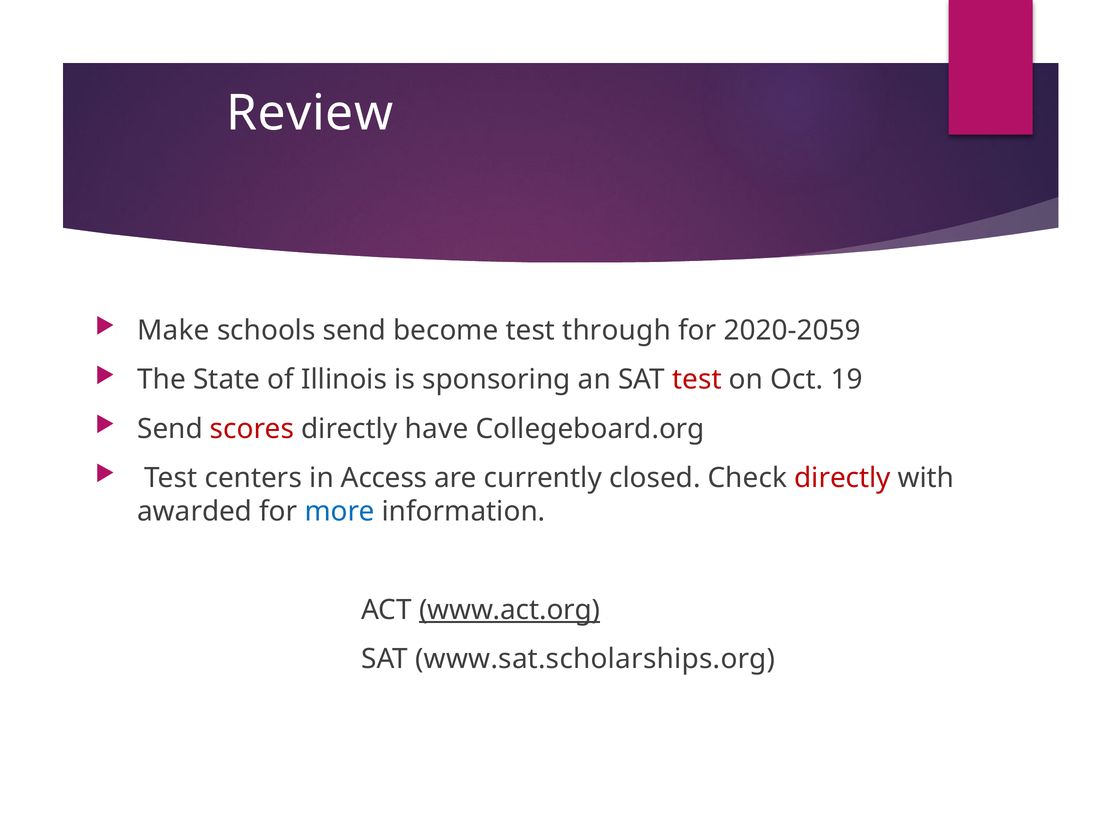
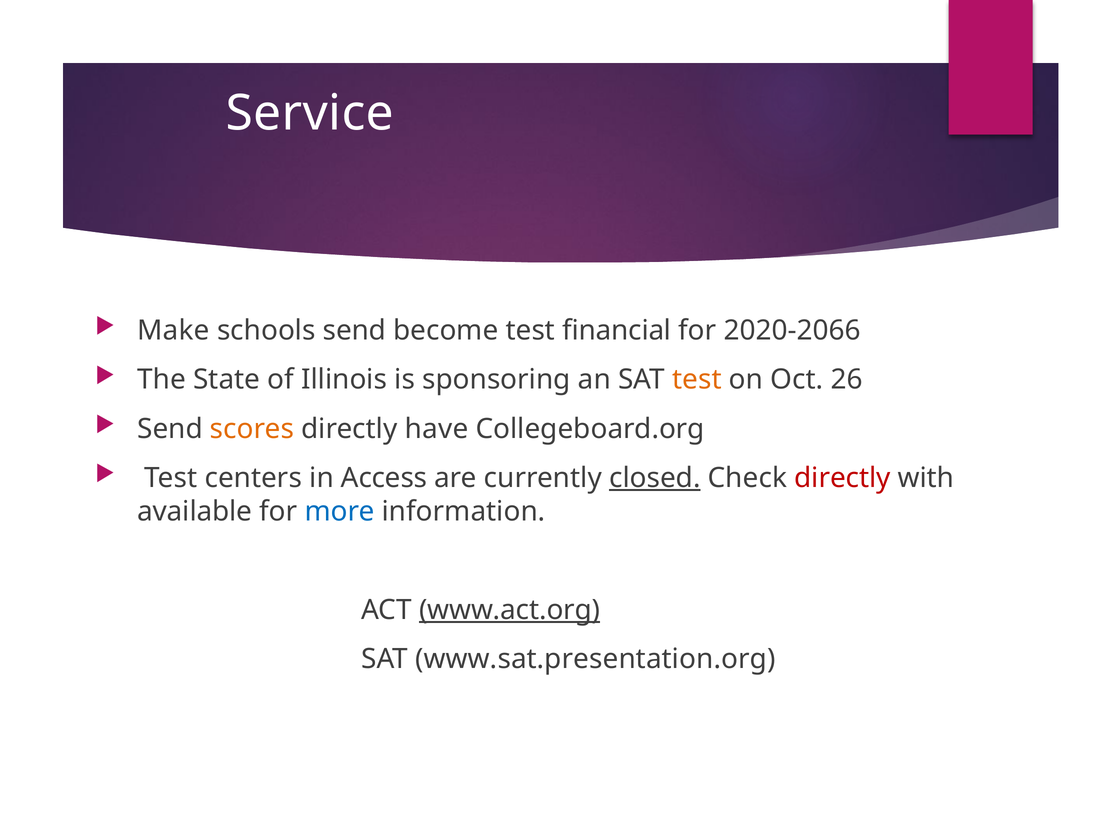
Review: Review -> Service
through: through -> financial
2020-2059: 2020-2059 -> 2020-2066
test at (697, 380) colour: red -> orange
19: 19 -> 26
scores colour: red -> orange
closed underline: none -> present
awarded: awarded -> available
www.sat.scholarships.org: www.sat.scholarships.org -> www.sat.presentation.org
